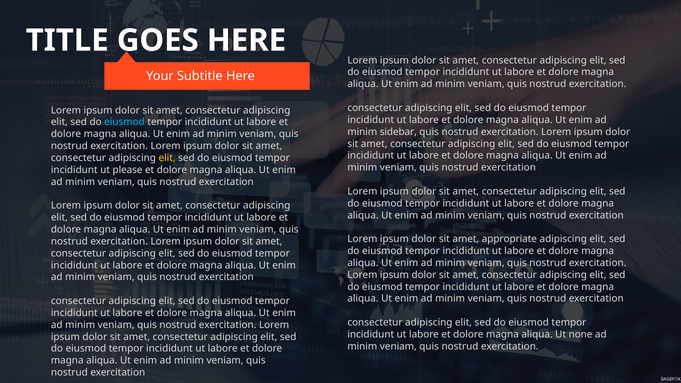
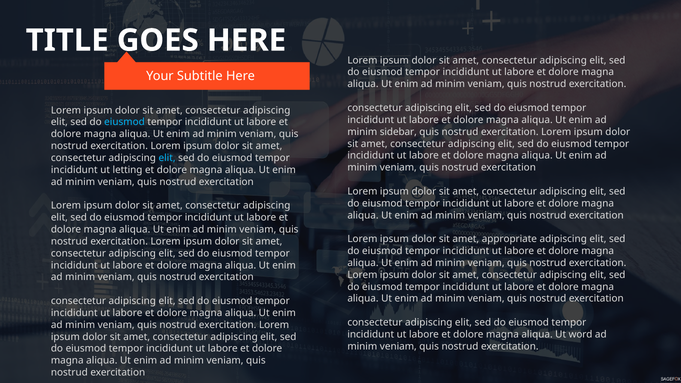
elit at (167, 158) colour: yellow -> light blue
please: please -> letting
none: none -> word
